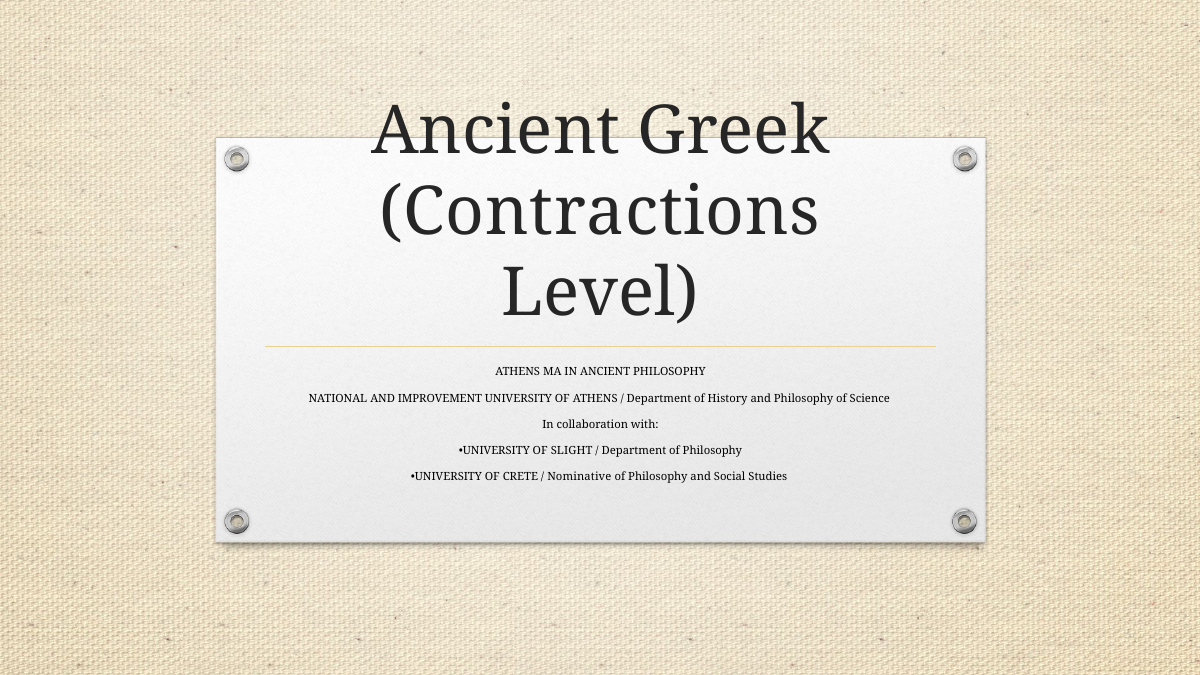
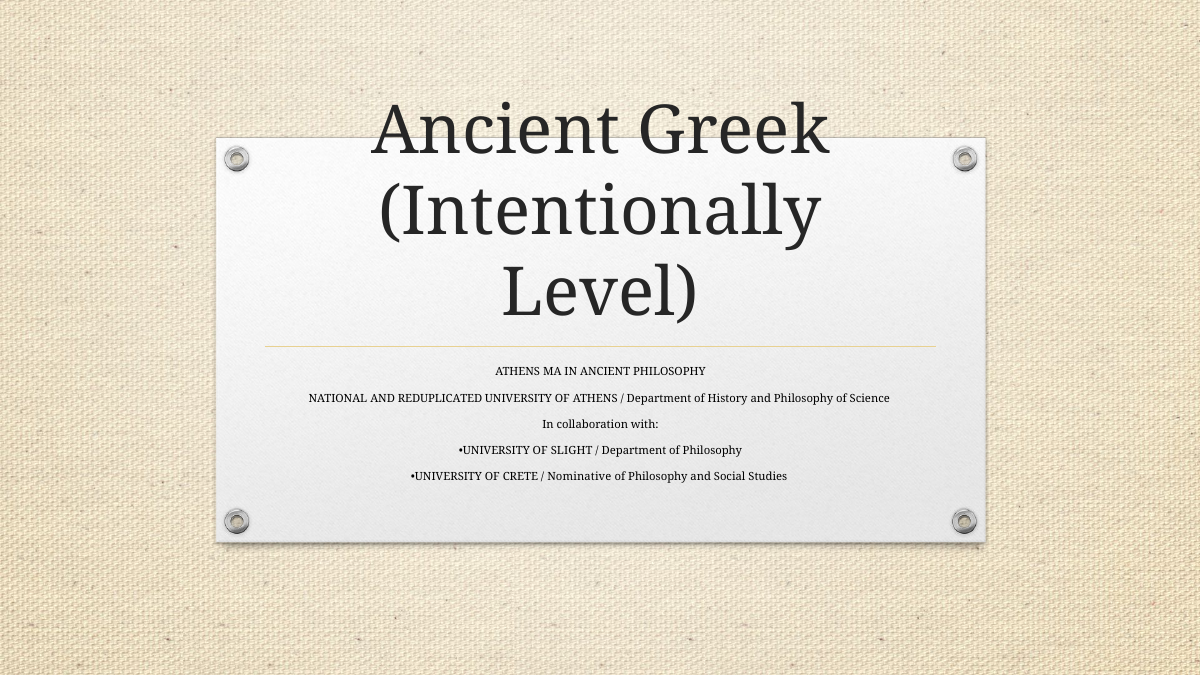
Contractions: Contractions -> Intentionally
IMPROVEMENT: IMPROVEMENT -> REDUPLICATED
